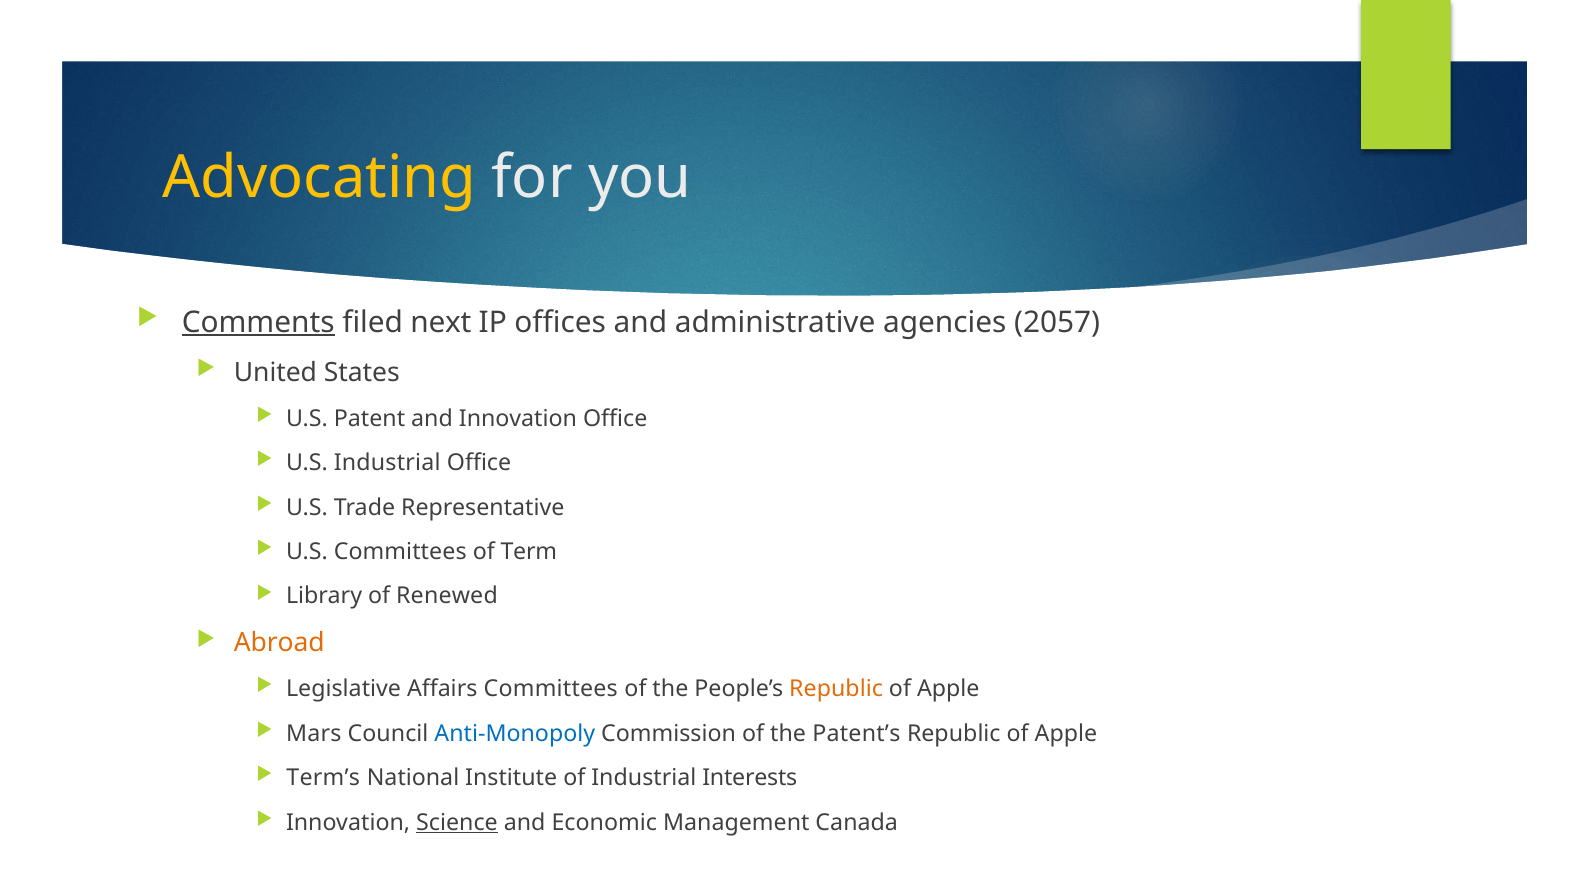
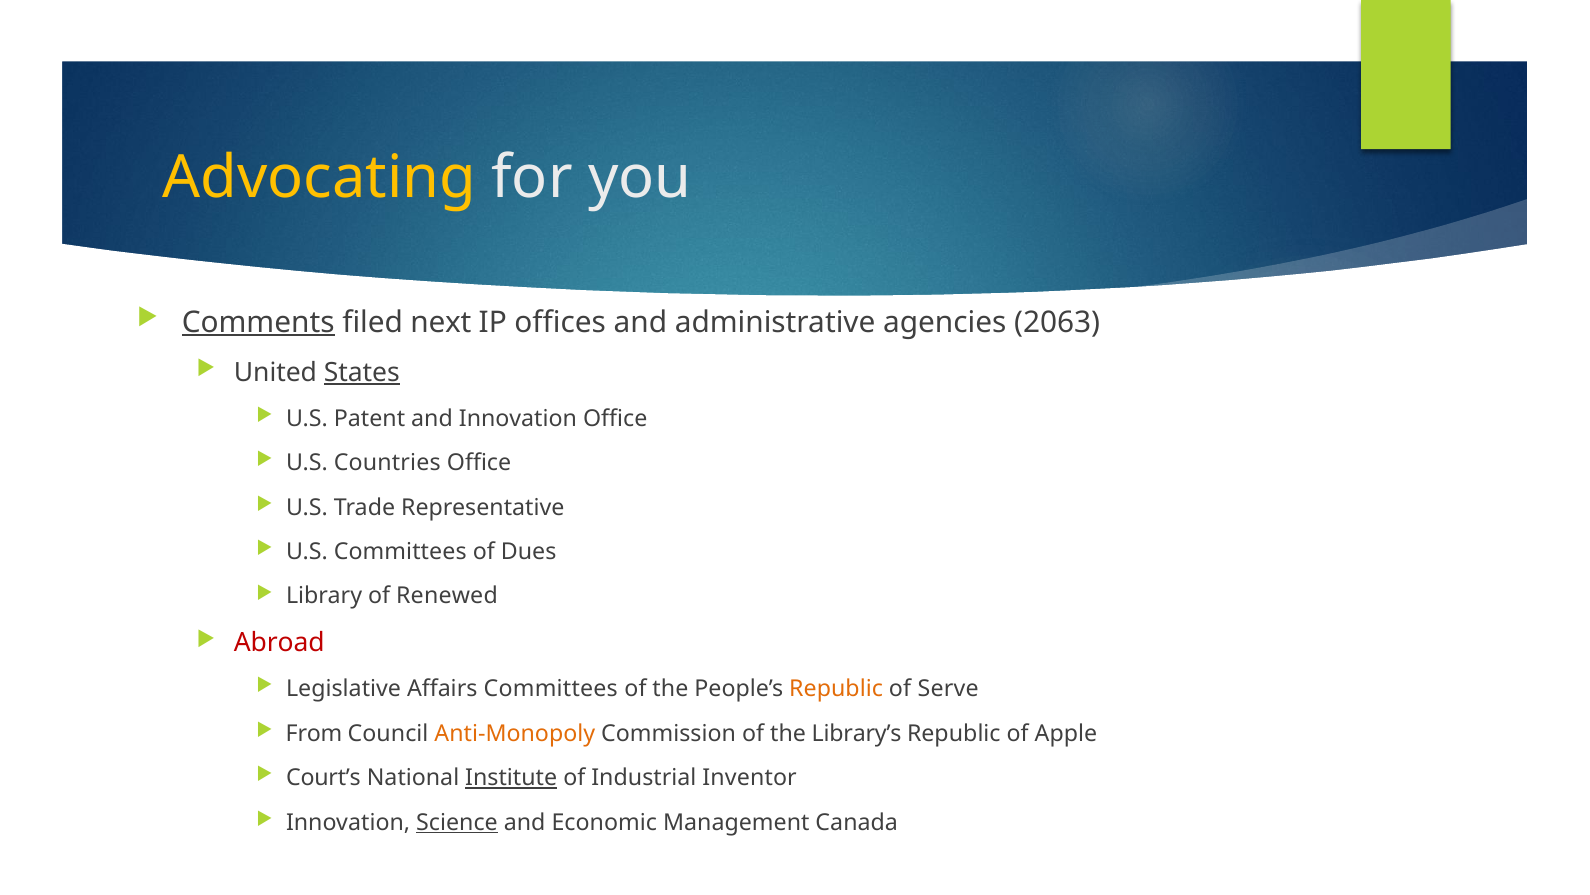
2057: 2057 -> 2063
States underline: none -> present
U.S Industrial: Industrial -> Countries
Term: Term -> Dues
Abroad colour: orange -> red
Apple at (948, 689): Apple -> Serve
Mars: Mars -> From
Anti-Monopoly colour: blue -> orange
Patent’s: Patent’s -> Library’s
Term’s: Term’s -> Court’s
Institute underline: none -> present
Interests: Interests -> Inventor
